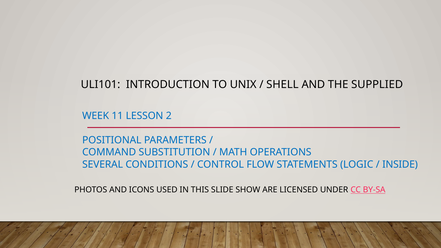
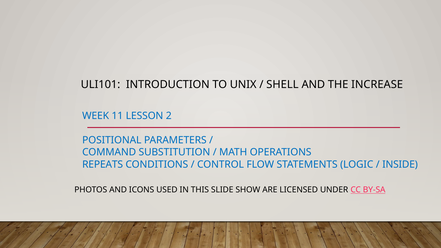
SUPPLIED: SUPPLIED -> INCREASE
SEVERAL: SEVERAL -> REPEATS
